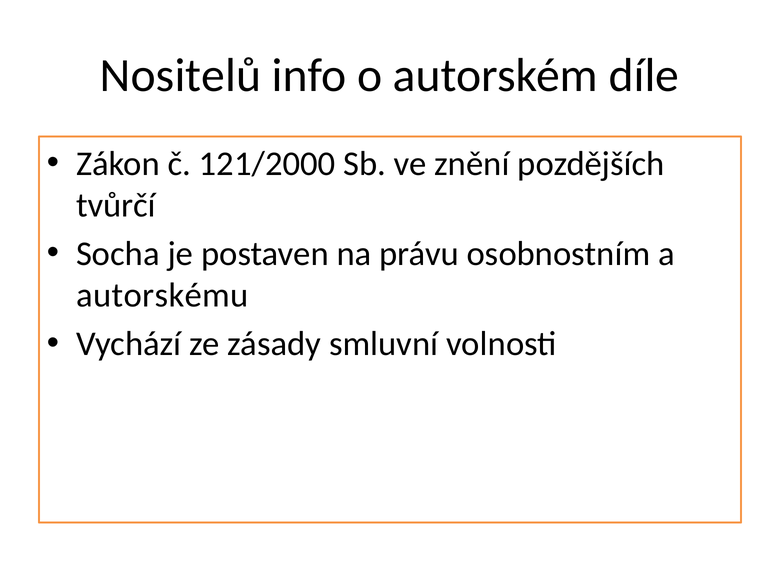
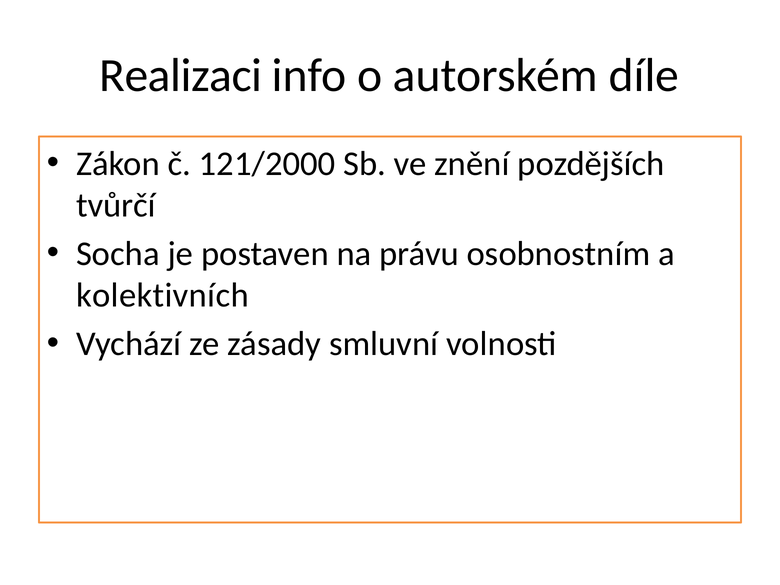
Nositelů: Nositelů -> Realizaci
autorskému: autorskému -> kolektivních
